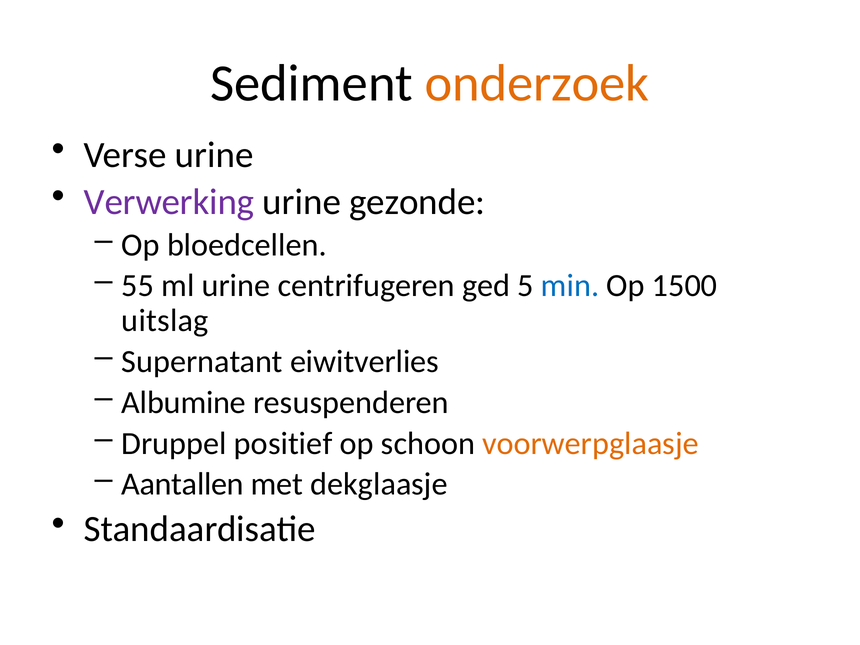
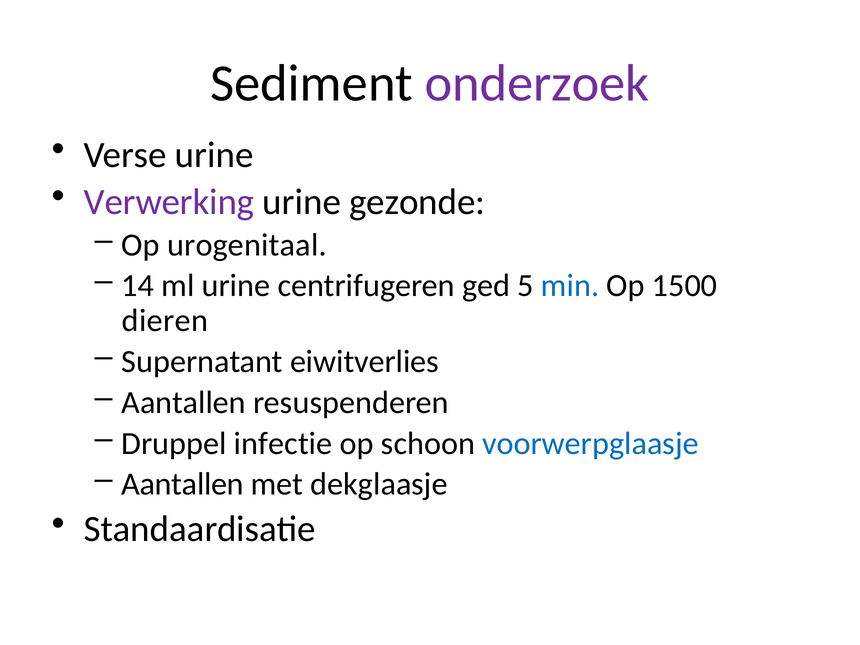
onderzoek colour: orange -> purple
bloedcellen: bloedcellen -> urogenitaal
55: 55 -> 14
uitslag: uitslag -> dieren
Albumine at (184, 403): Albumine -> Aantallen
positief: positief -> infectie
voorwerpglaasje colour: orange -> blue
